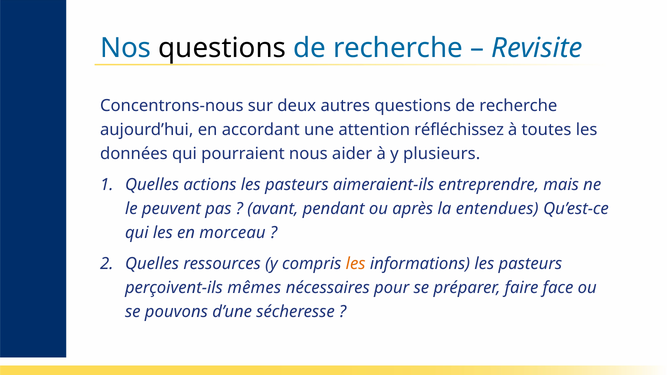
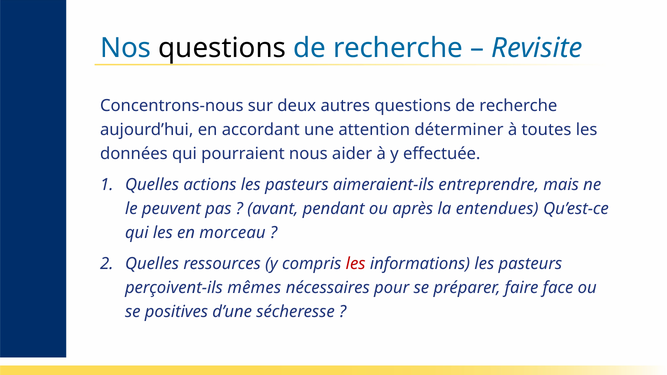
réfléchissez: réfléchissez -> déterminer
plusieurs: plusieurs -> effectuée
les at (356, 264) colour: orange -> red
pouvons: pouvons -> positives
